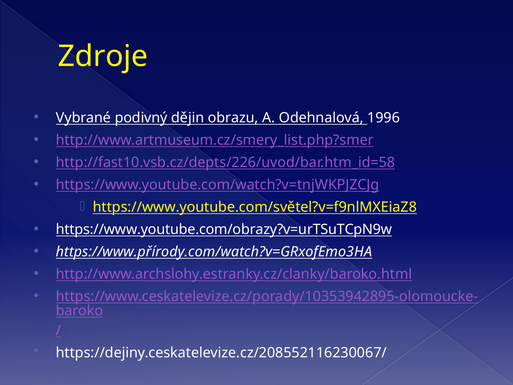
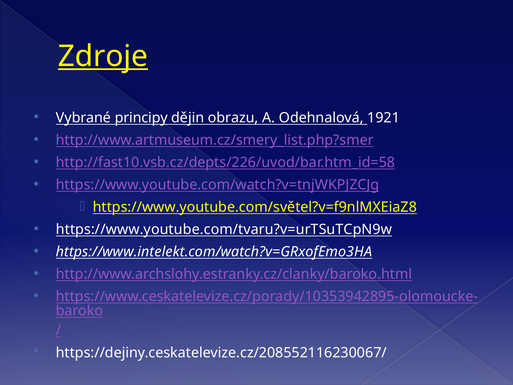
Zdroje underline: none -> present
podivný: podivný -> principy
1996: 1996 -> 1921
https://www.youtube.com/obrazy?v=urTSuTCpN9w: https://www.youtube.com/obrazy?v=urTSuTCpN9w -> https://www.youtube.com/tvaru?v=urTSuTCpN9w
https://www.přírody.com/watch?v=GRxofEmo3HA: https://www.přírody.com/watch?v=GRxofEmo3HA -> https://www.intelekt.com/watch?v=GRxofEmo3HA
